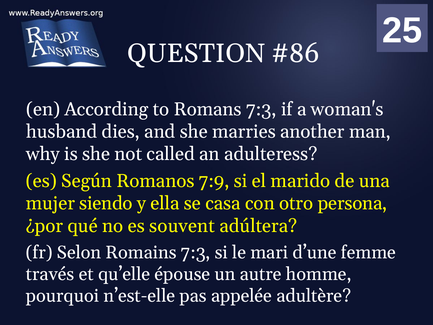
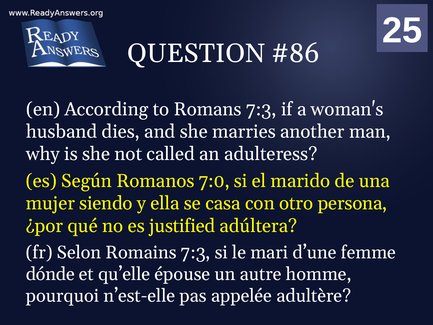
7:9: 7:9 -> 7:0
souvent: souvent -> justified
través: través -> dónde
